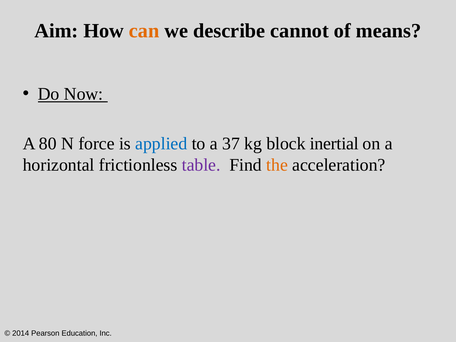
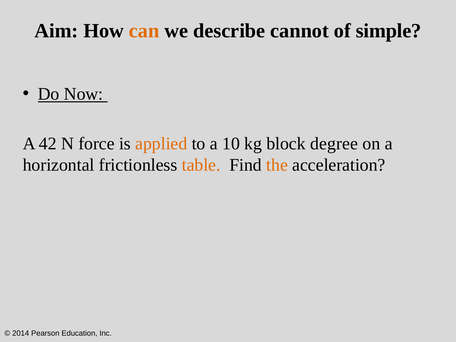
means: means -> simple
80: 80 -> 42
applied colour: blue -> orange
37: 37 -> 10
inertial: inertial -> degree
table colour: purple -> orange
